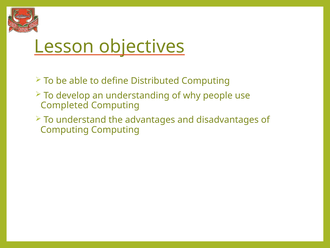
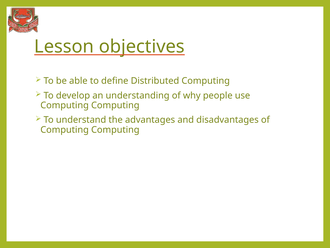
Completed at (65, 105): Completed -> Computing
